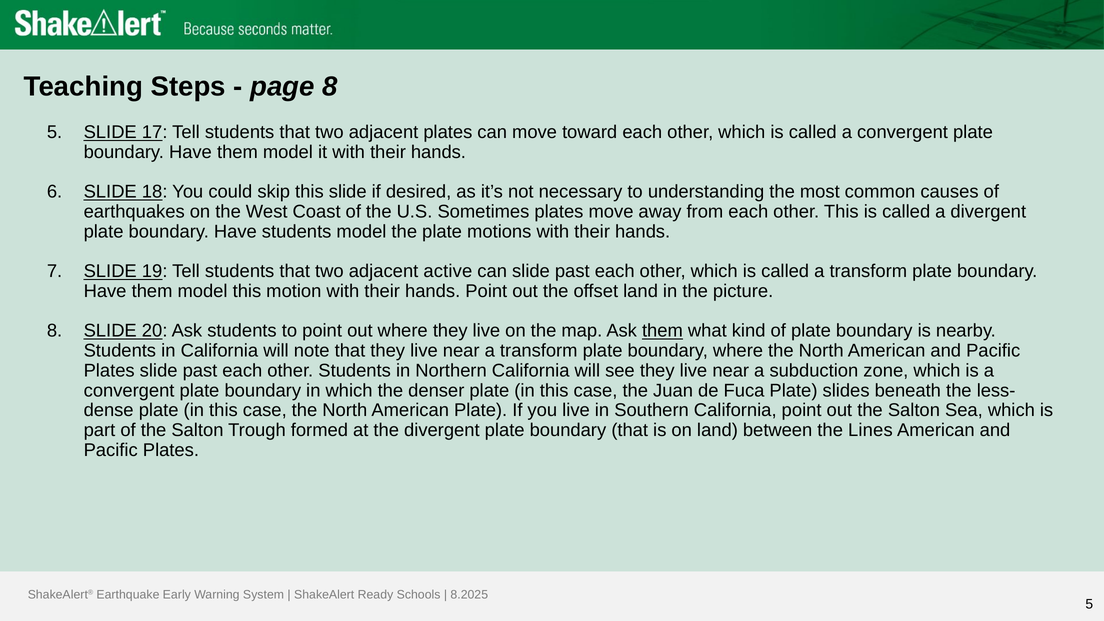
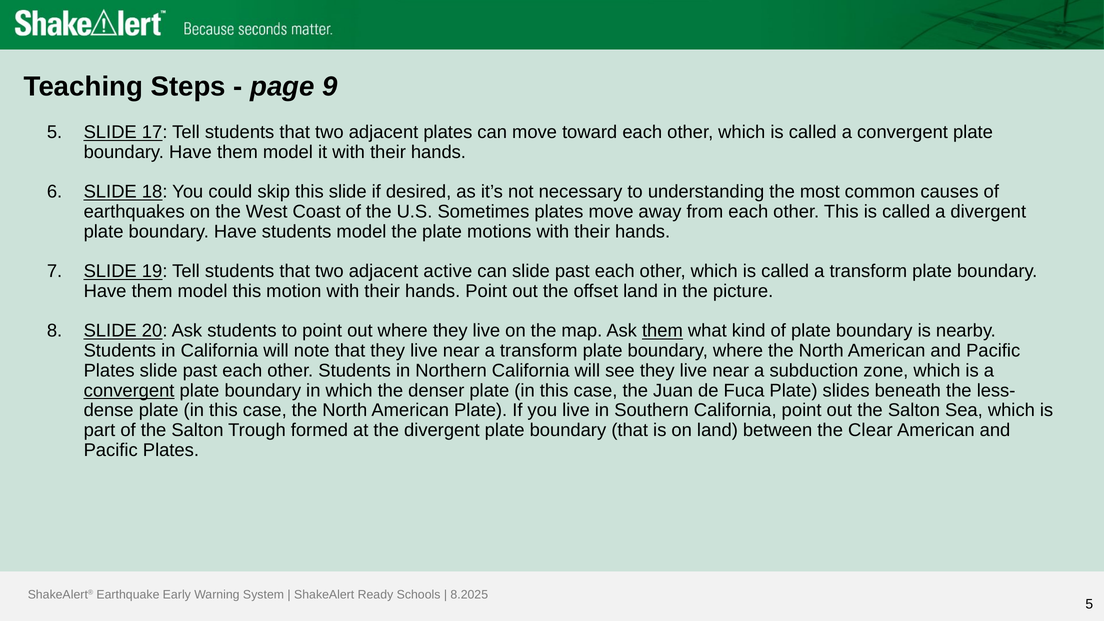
page 8: 8 -> 9
convergent at (129, 391) underline: none -> present
Lines: Lines -> Clear
